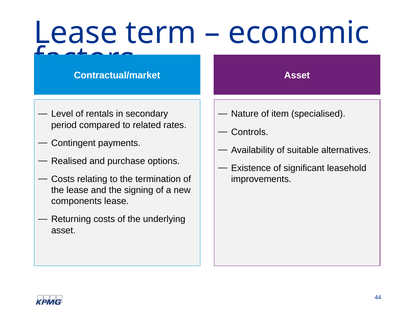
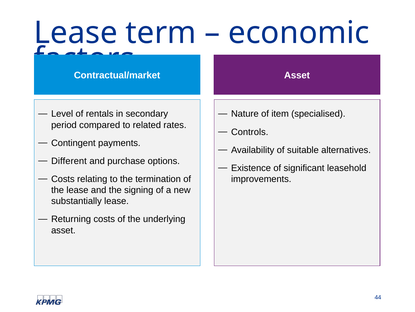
Realised: Realised -> Different
components: components -> substantially
